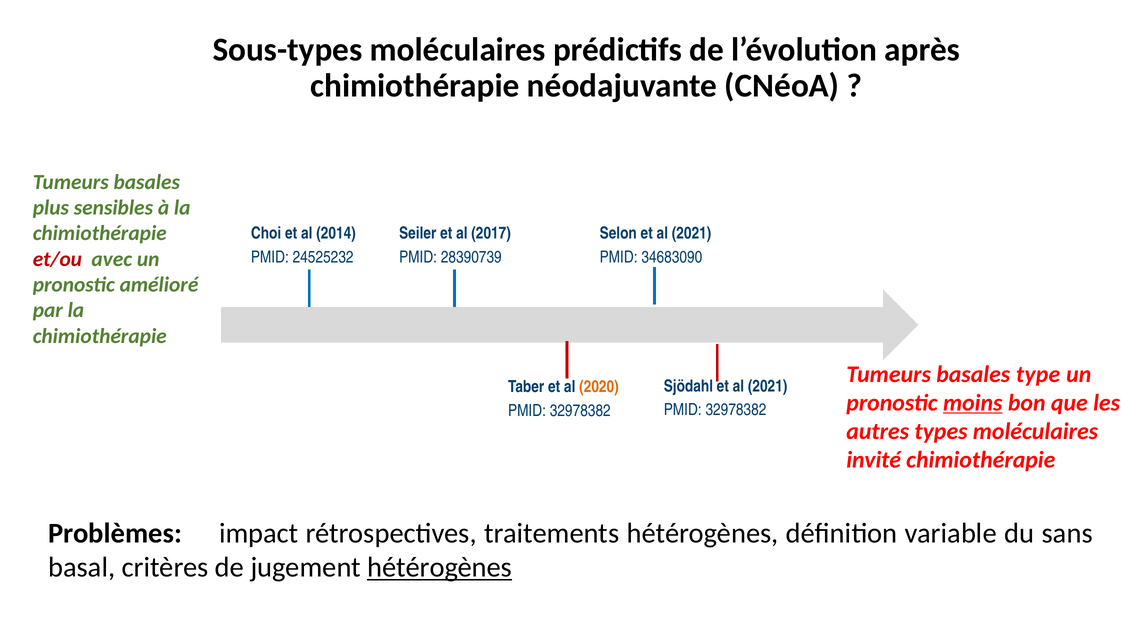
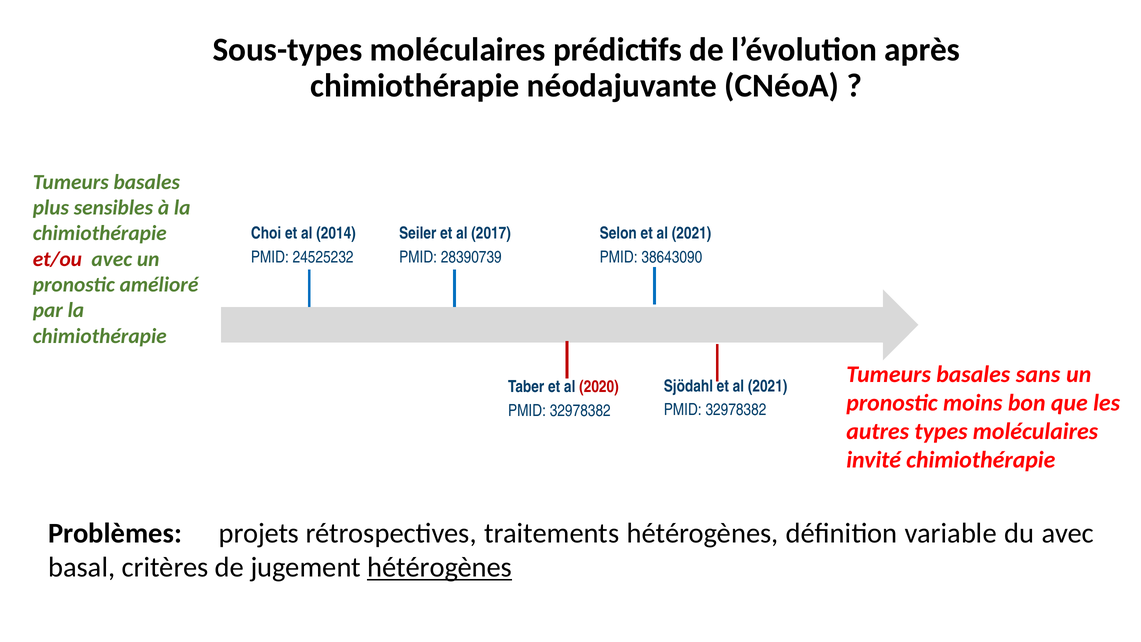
34683090: 34683090 -> 38643090
type: type -> sans
2020 colour: orange -> red
moins underline: present -> none
impact: impact -> projets
du sans: sans -> avec
